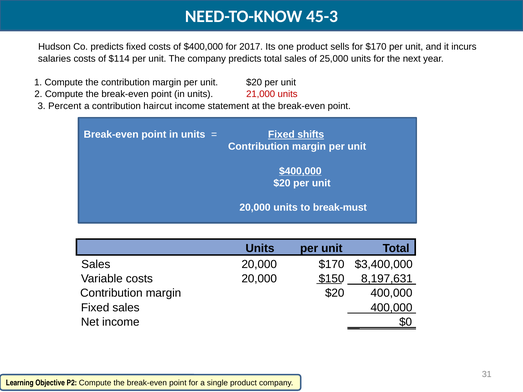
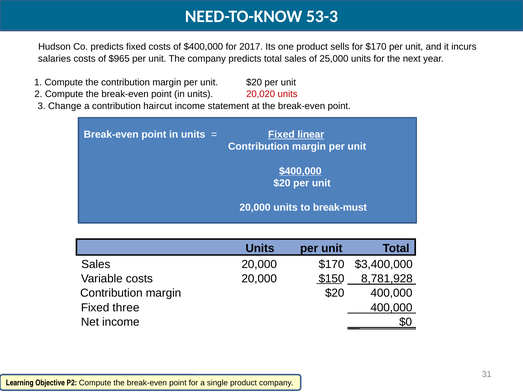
45-3: 45-3 -> 53-3
$114: $114 -> $965
21,000: 21,000 -> 20,020
Percent: Percent -> Change
shifts: shifts -> linear
8,197,631: 8,197,631 -> 8,781,928
Fixed sales: sales -> three
